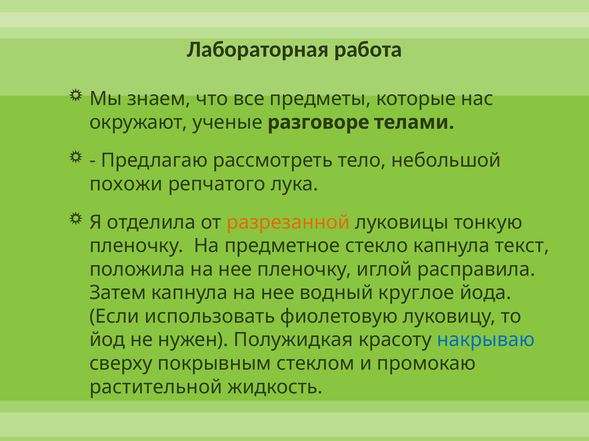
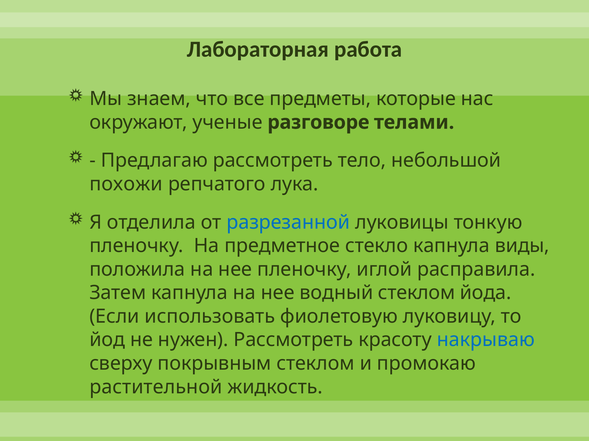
разрезанной colour: orange -> blue
текст: текст -> виды
водный круглое: круглое -> стеклом
нужен Полужидкая: Полужидкая -> Рассмотреть
